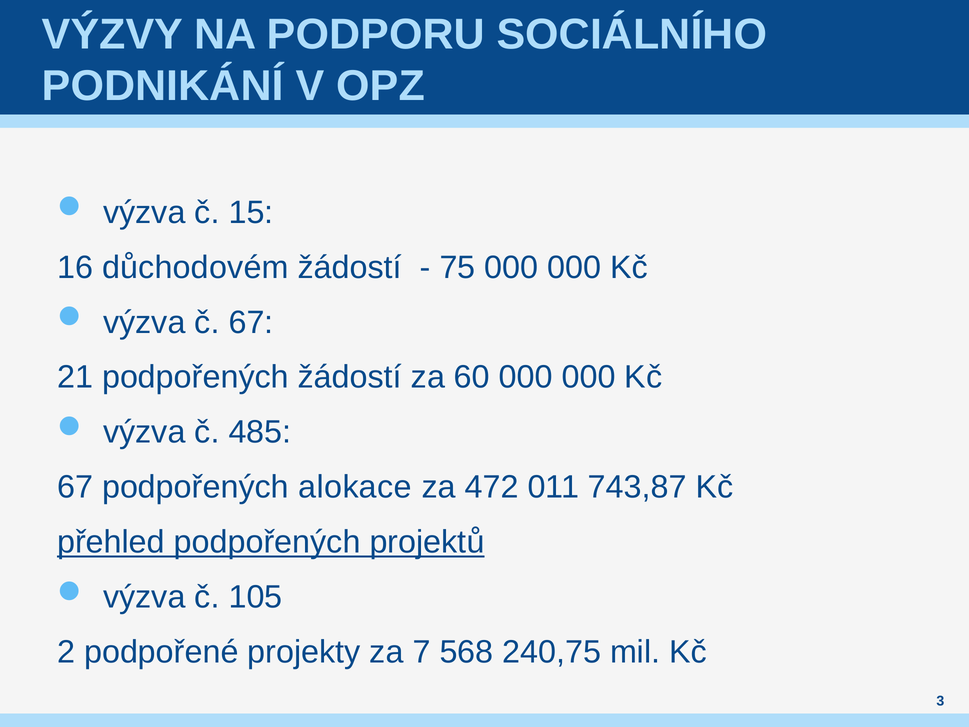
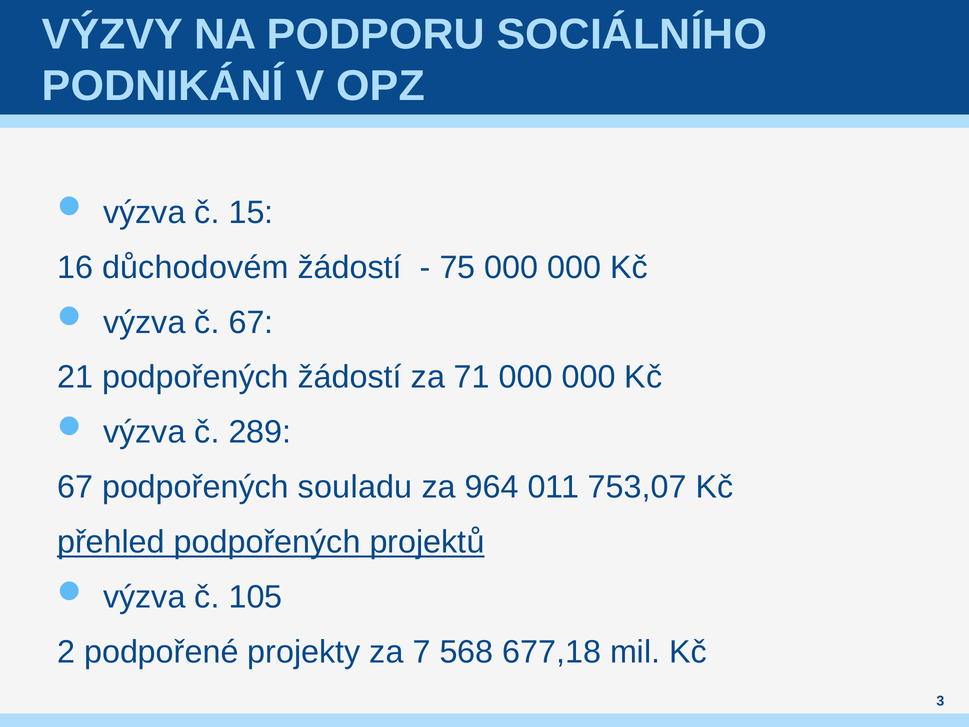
60: 60 -> 71
485: 485 -> 289
alokace: alokace -> souladu
472: 472 -> 964
743,87: 743,87 -> 753,07
240,75: 240,75 -> 677,18
